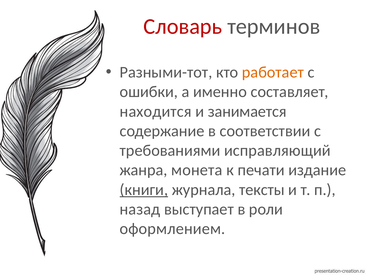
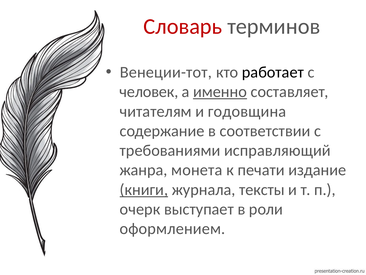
Разными-тот: Разными-тот -> Венеции-тот
работает colour: orange -> black
ошибки: ошибки -> человек
именно underline: none -> present
находится: находится -> читателям
занимается: занимается -> годовщина
назад: назад -> очерк
